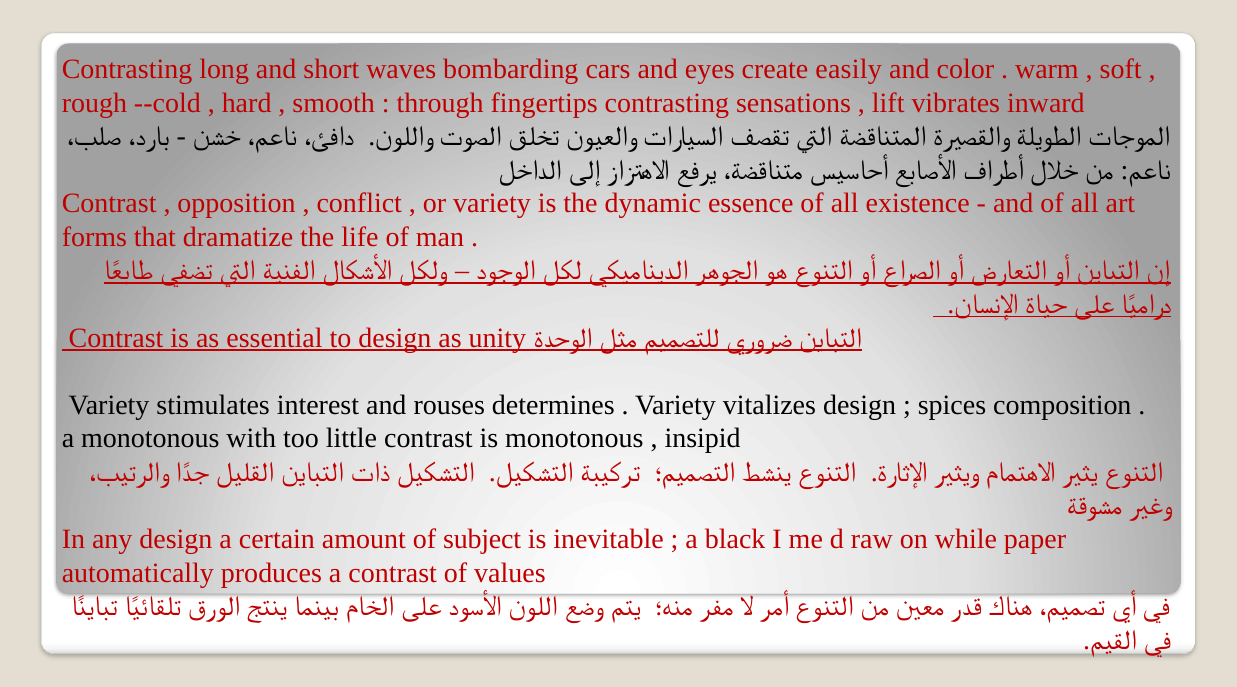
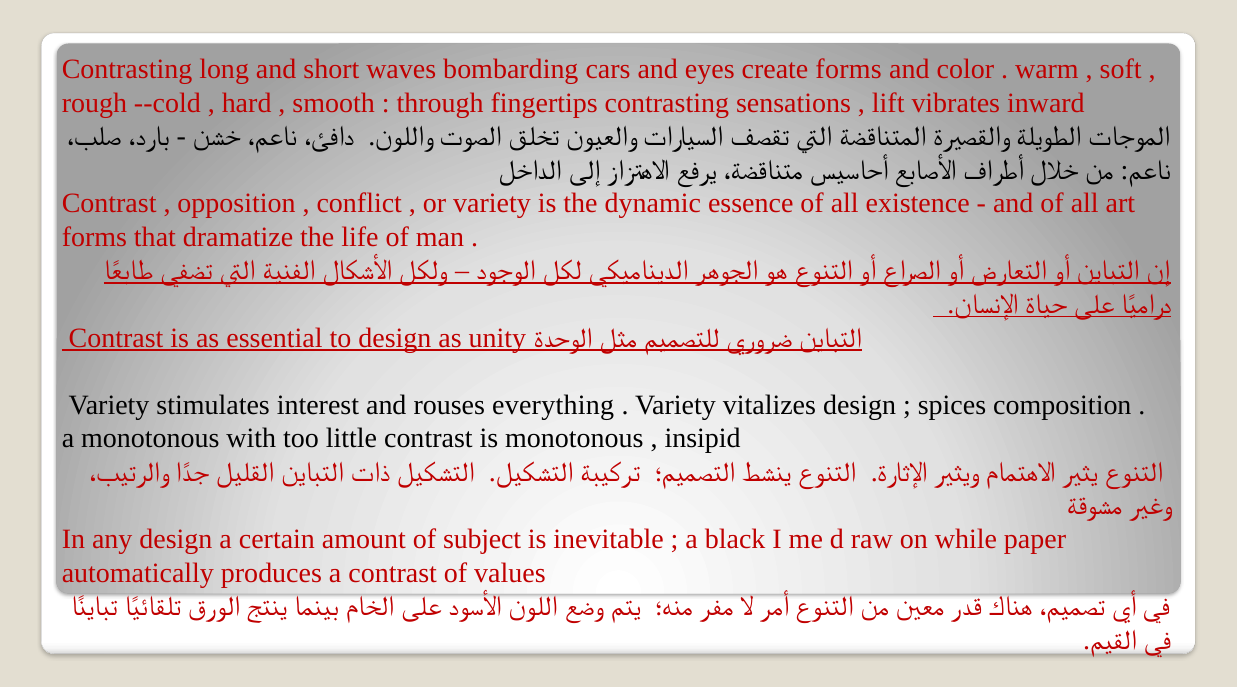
create easily: easily -> forms
determines: determines -> everything
